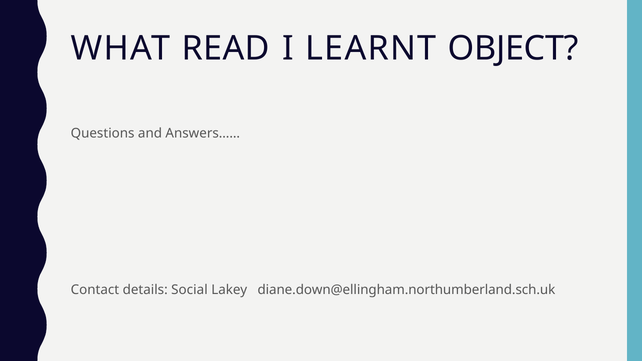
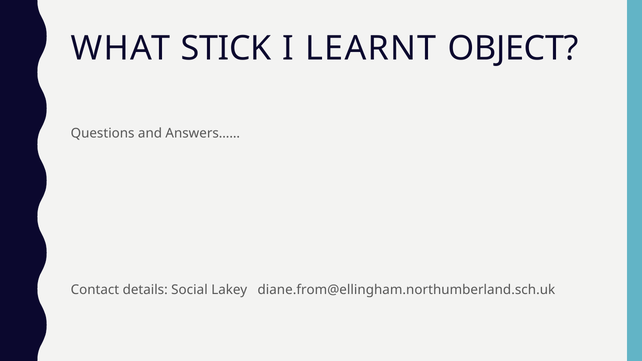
READ: READ -> STICK
diane.down@ellingham.northumberland.sch.uk: diane.down@ellingham.northumberland.sch.uk -> diane.from@ellingham.northumberland.sch.uk
